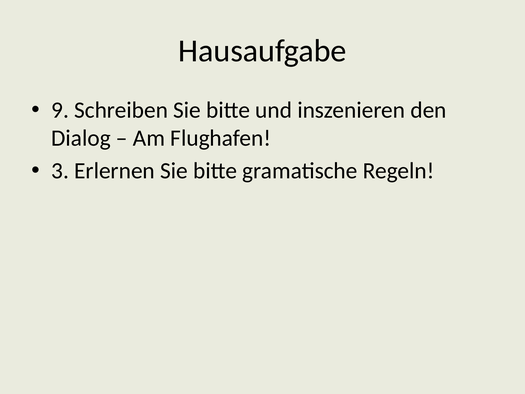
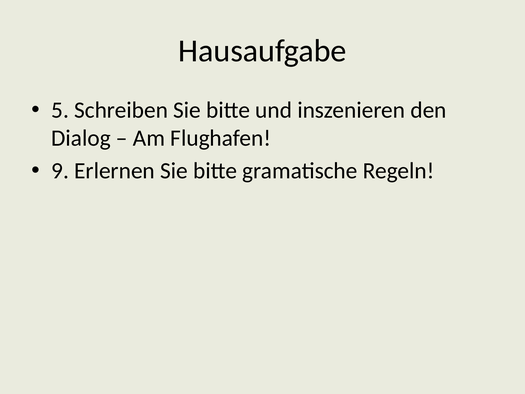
9: 9 -> 5
3: 3 -> 9
